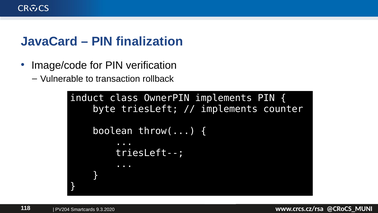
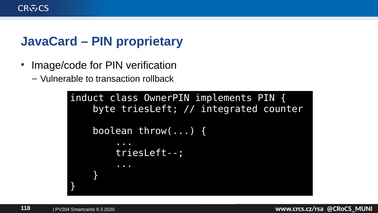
finalization: finalization -> proprietary
implements at (229, 109): implements -> integrated
